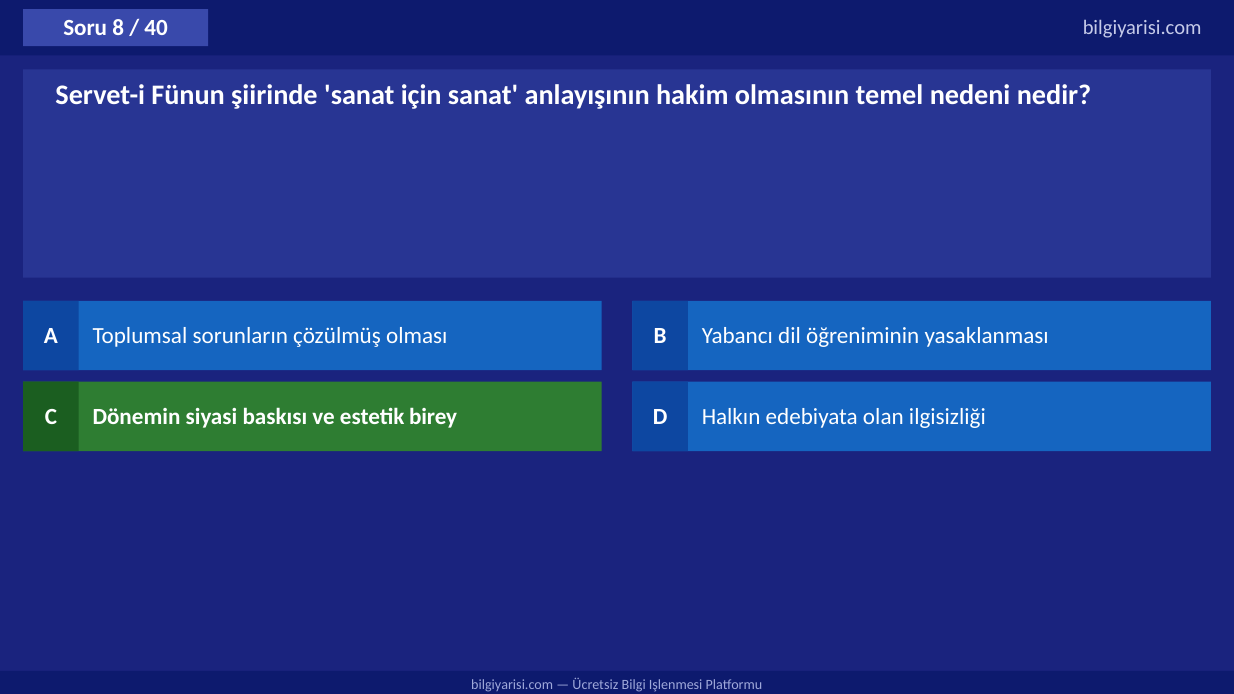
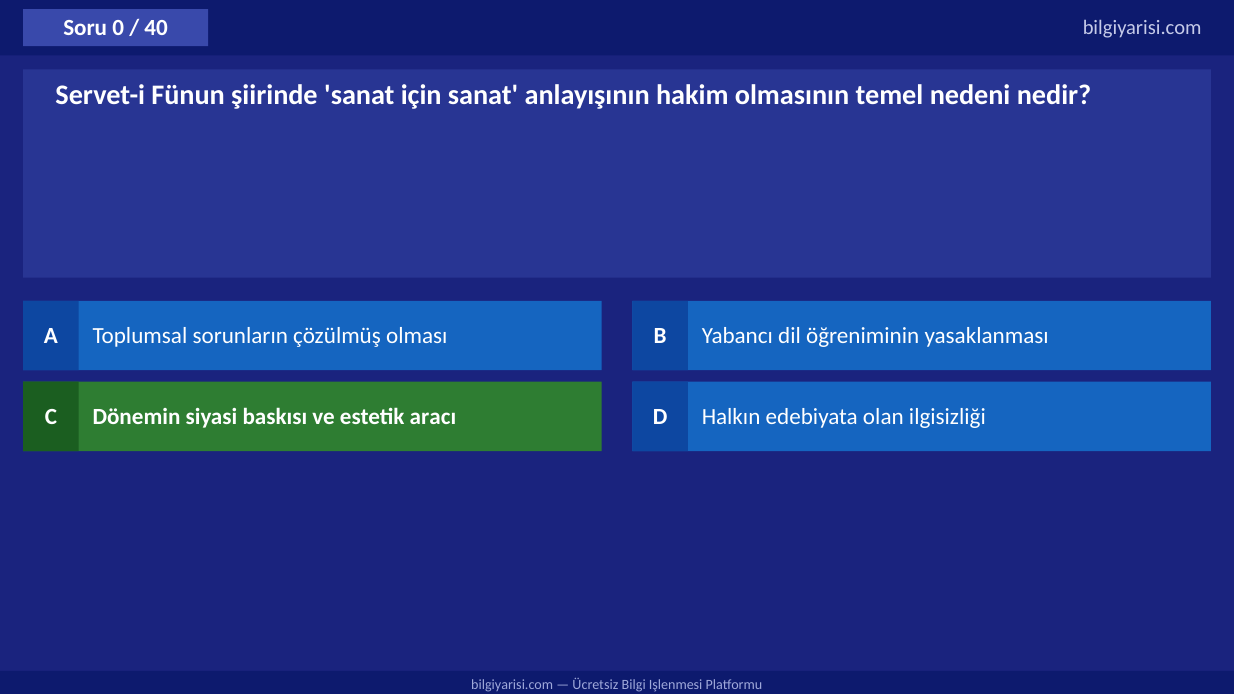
8: 8 -> 0
birey: birey -> aracı
